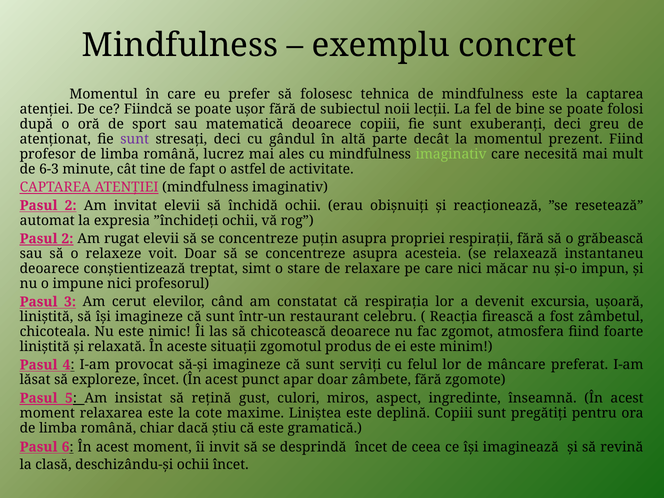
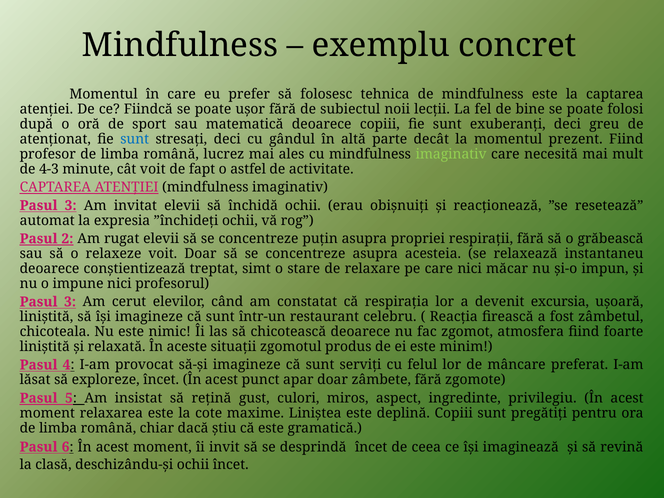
sunt at (135, 139) colour: purple -> blue
6-3: 6-3 -> 4-3
cât tine: tine -> voit
2 at (71, 206): 2 -> 3
înseamnă: înseamnă -> privilegiu
